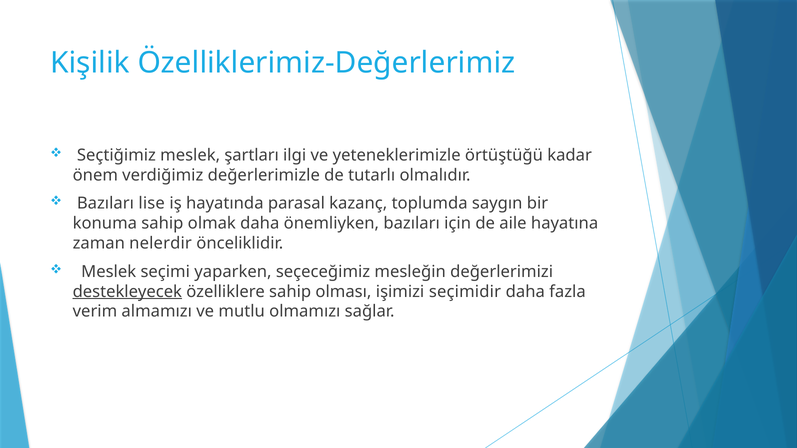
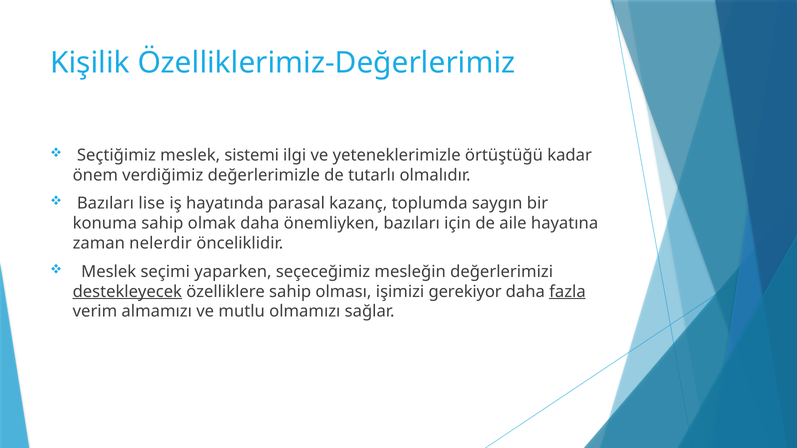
şartları: şartları -> sistemi
seçimidir: seçimidir -> gerekiyor
fazla underline: none -> present
